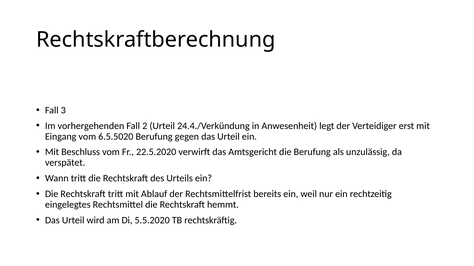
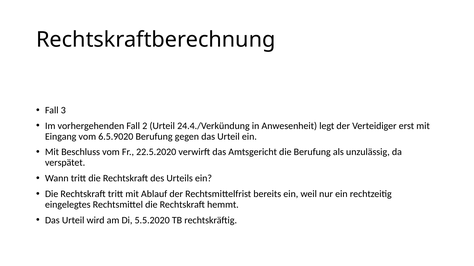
6.5.5020: 6.5.5020 -> 6.5.9020
